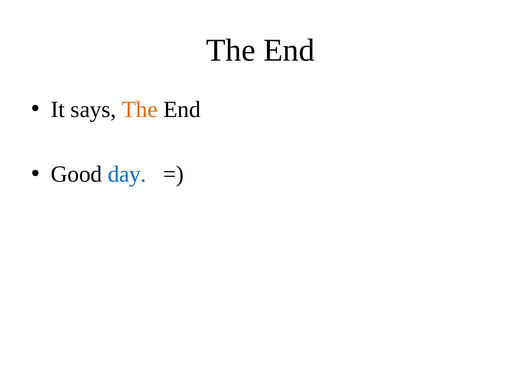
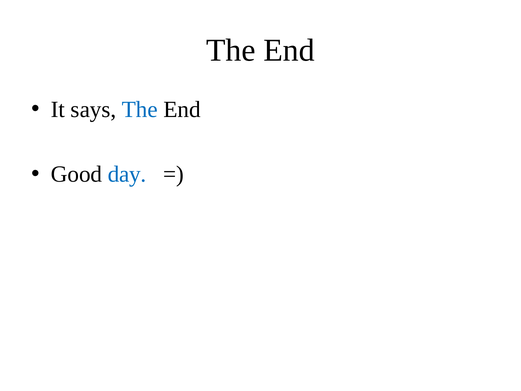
The at (140, 109) colour: orange -> blue
